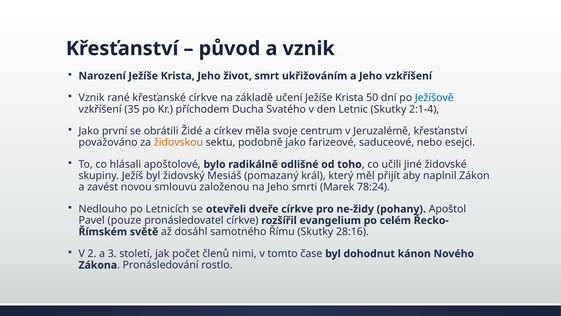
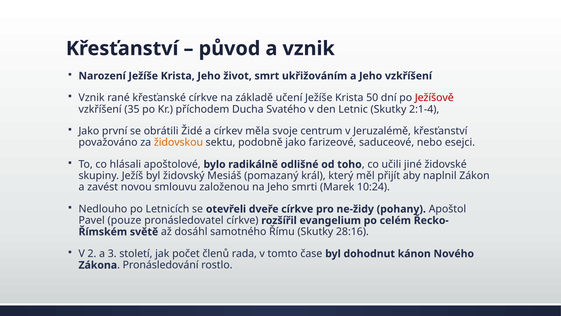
Ježíšově colour: blue -> red
78:24: 78:24 -> 10:24
nimi: nimi -> rada
